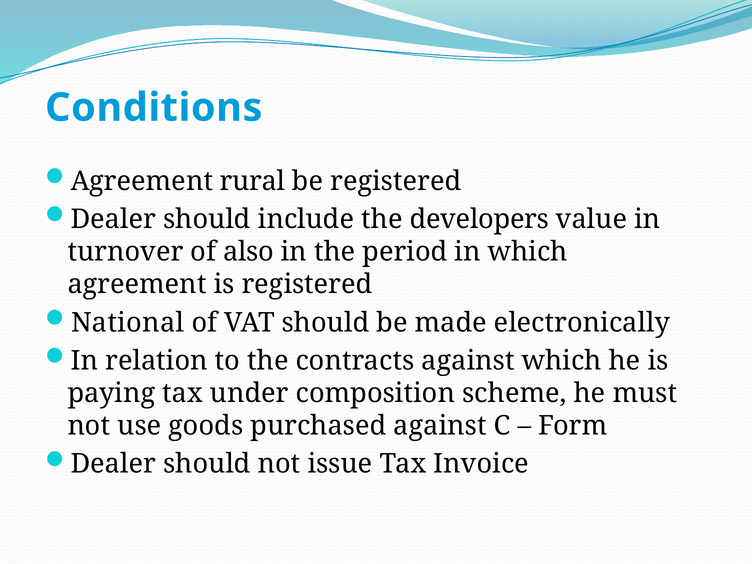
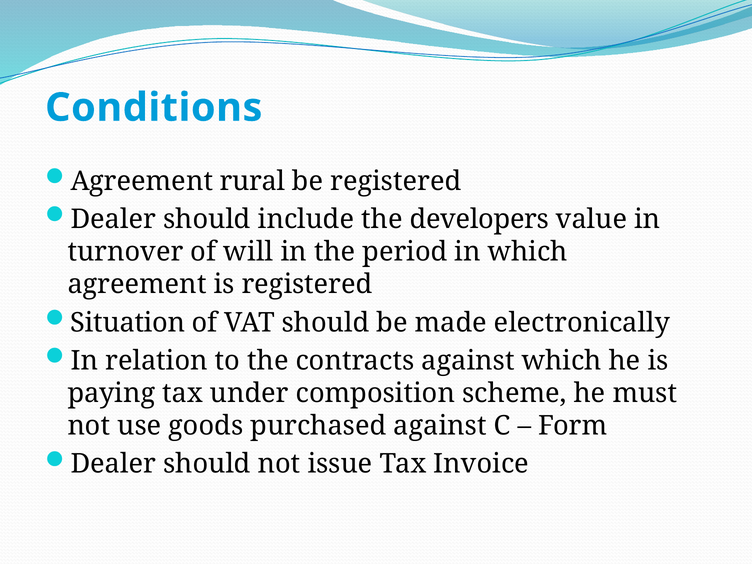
also: also -> will
National: National -> Situation
